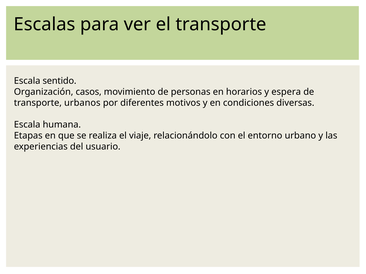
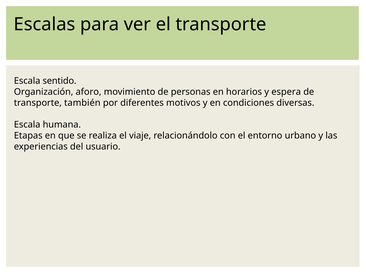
casos: casos -> aforo
urbanos: urbanos -> también
